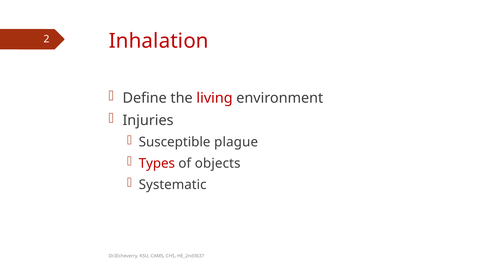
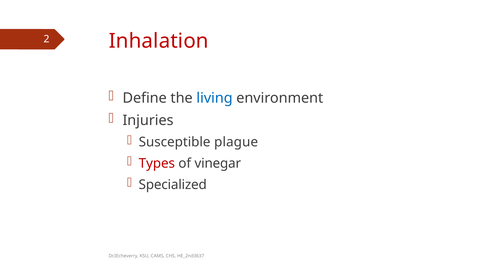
living colour: red -> blue
objects: objects -> vinegar
Systematic: Systematic -> Specialized
